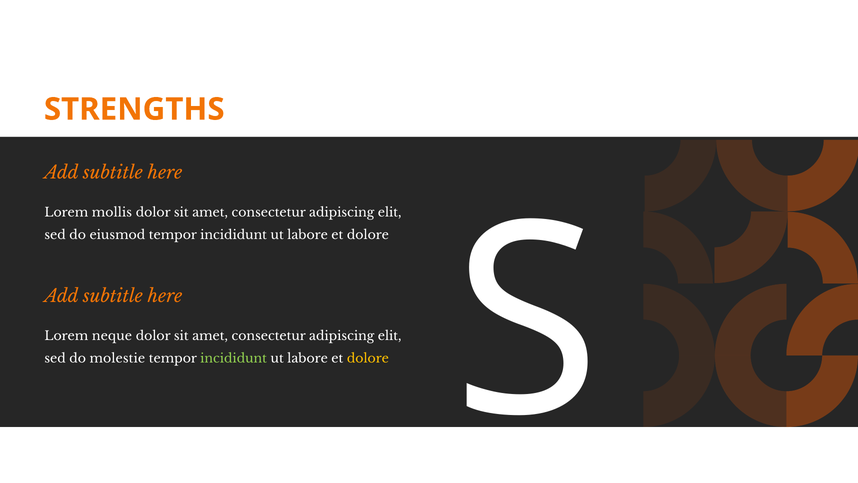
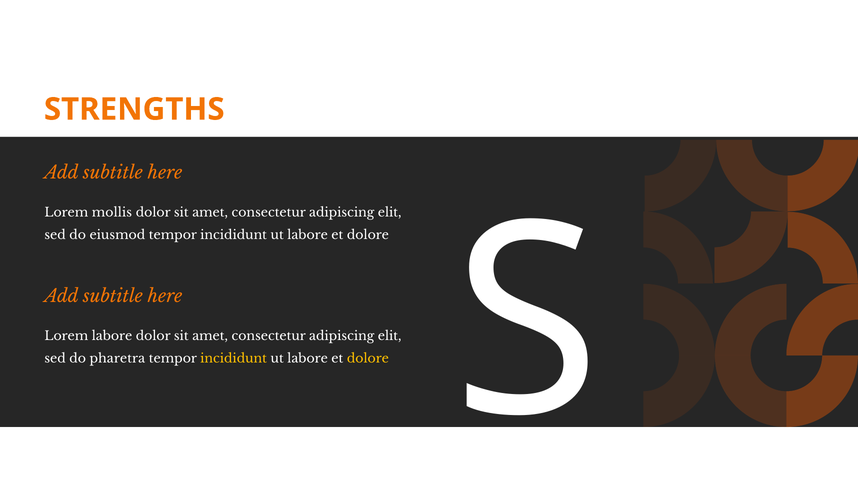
Lorem neque: neque -> labore
molestie: molestie -> pharetra
incididunt at (234, 358) colour: light green -> yellow
